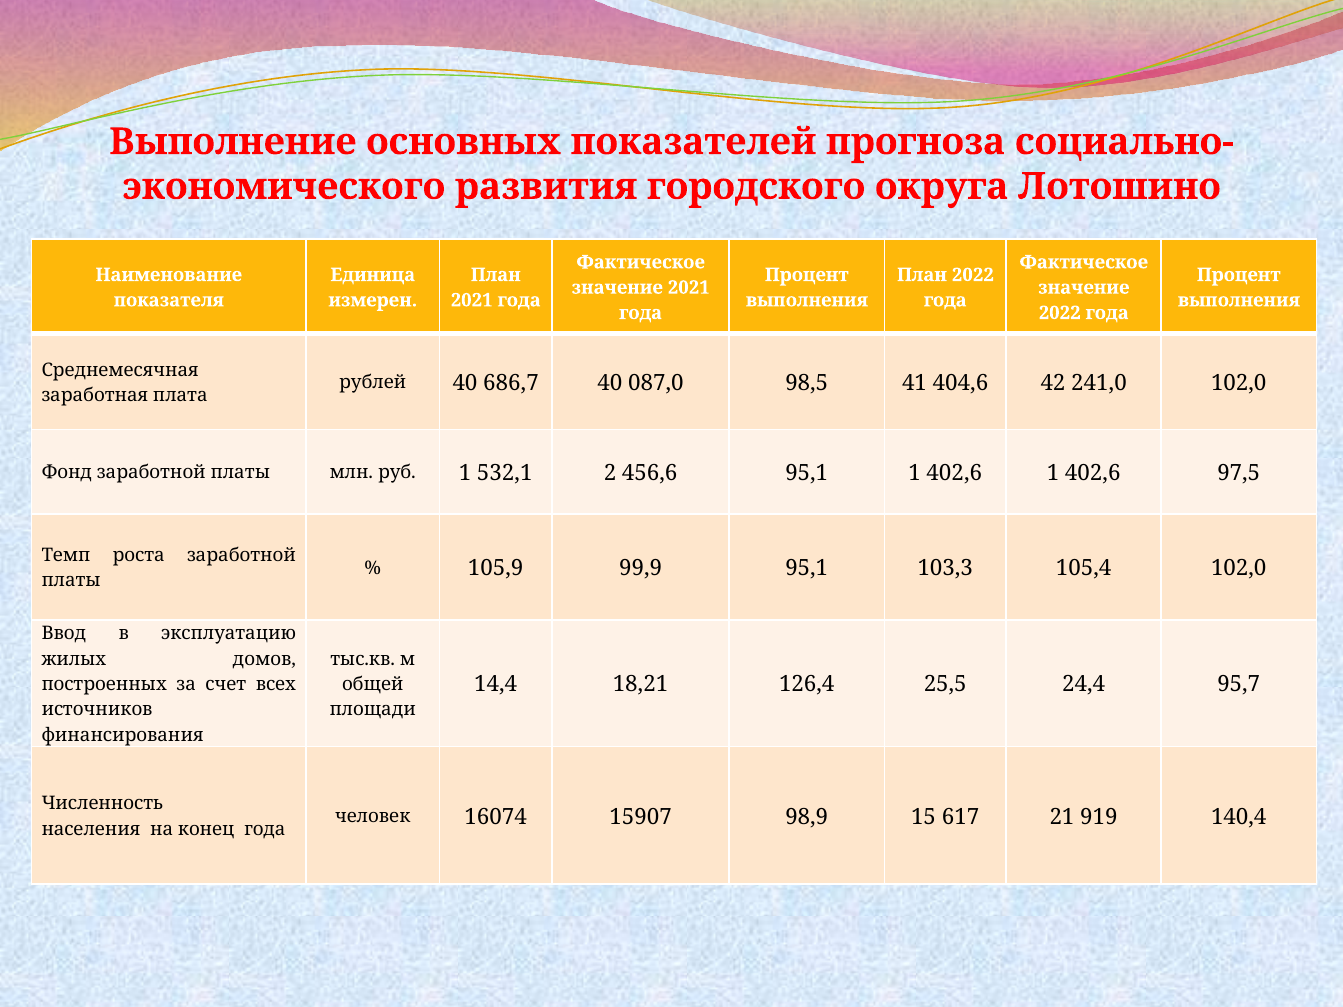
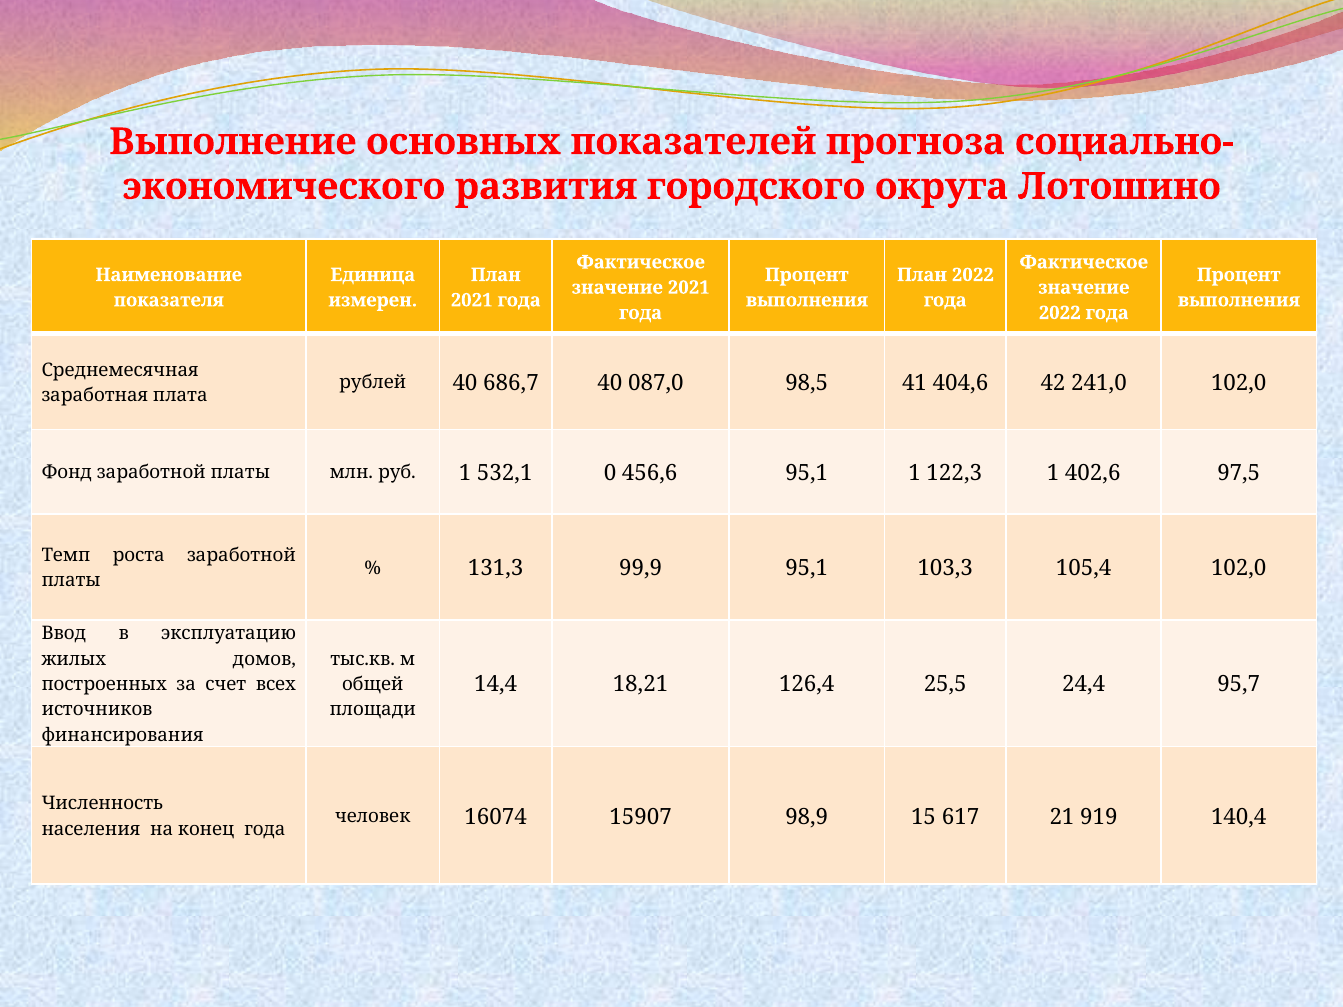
2: 2 -> 0
95,1 1 402,6: 402,6 -> 122,3
105,9: 105,9 -> 131,3
